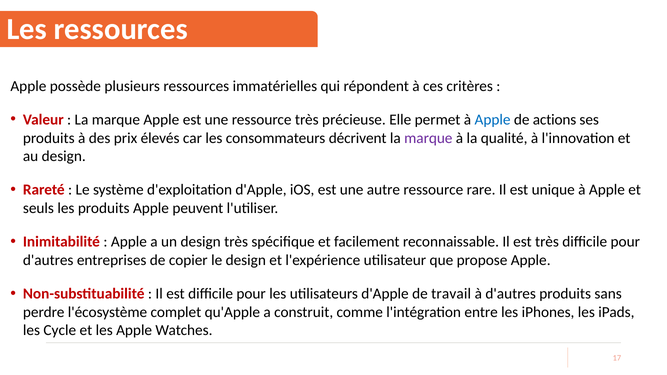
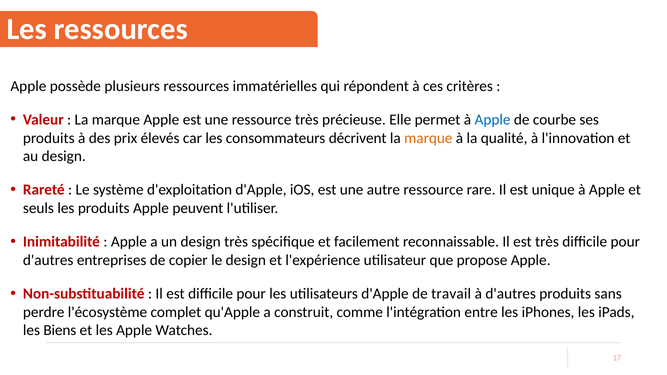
actions: actions -> courbe
marque at (428, 138) colour: purple -> orange
Cycle: Cycle -> Biens
